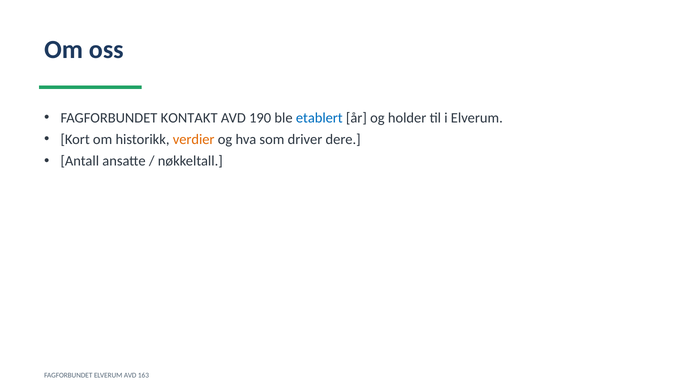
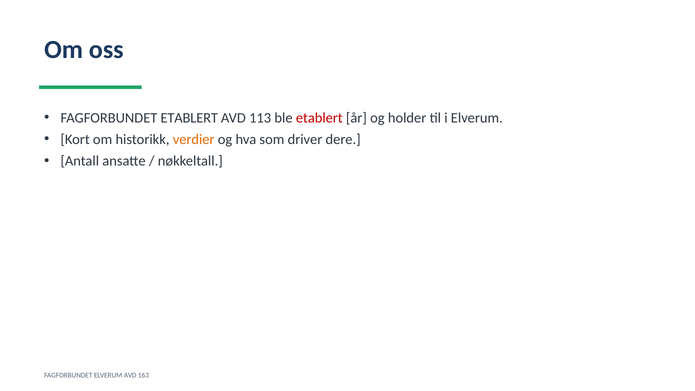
FAGFORBUNDET KONTAKT: KONTAKT -> ETABLERT
190: 190 -> 113
etablert at (319, 118) colour: blue -> red
